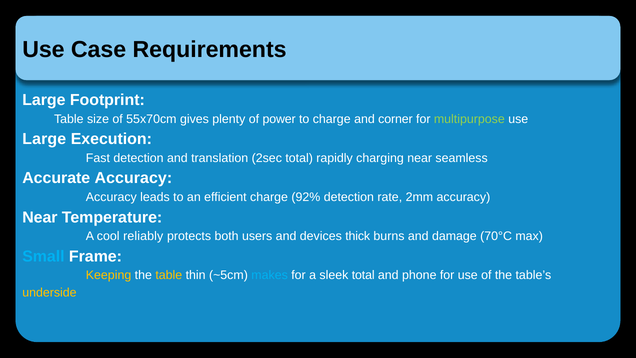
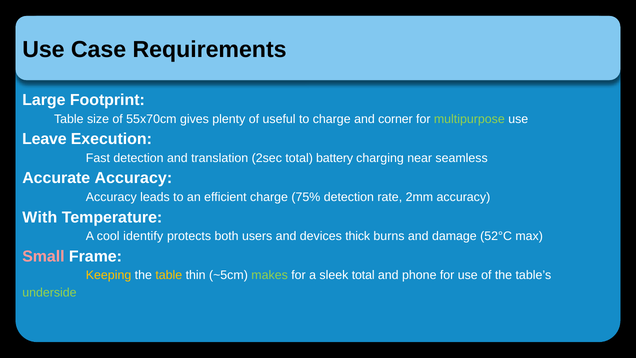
power: power -> useful
Large at (44, 139): Large -> Leave
rapidly: rapidly -> battery
92%: 92% -> 75%
Near at (40, 217): Near -> With
reliably: reliably -> identify
70°C: 70°C -> 52°C
Small colour: light blue -> pink
makes colour: light blue -> light green
underside colour: yellow -> light green
